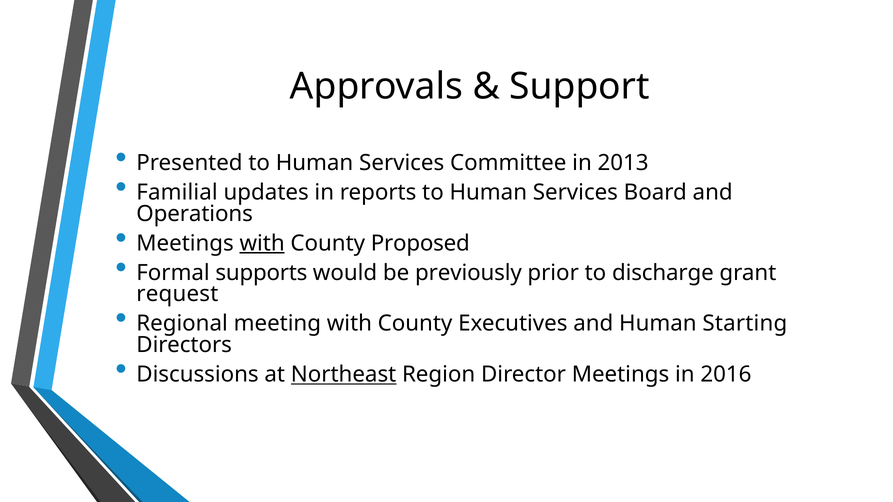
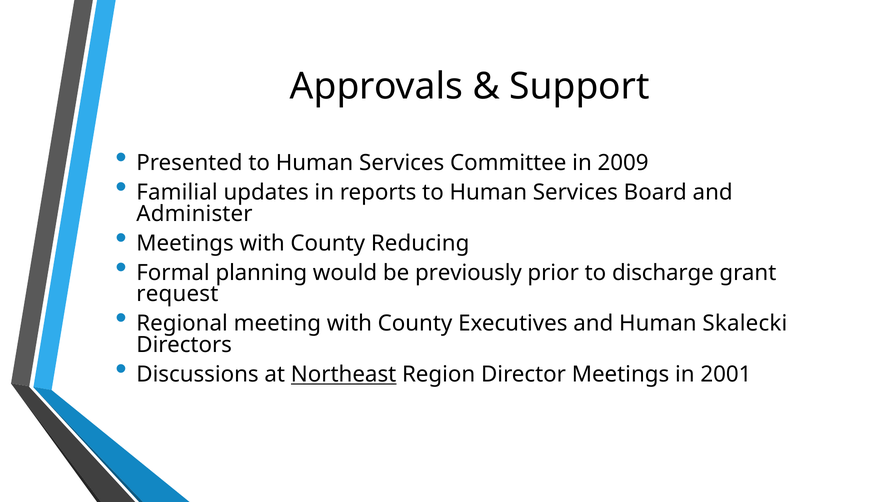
2013: 2013 -> 2009
Operations: Operations -> Administer
with at (262, 243) underline: present -> none
Proposed: Proposed -> Reducing
supports: supports -> planning
Starting: Starting -> Skalecki
2016: 2016 -> 2001
